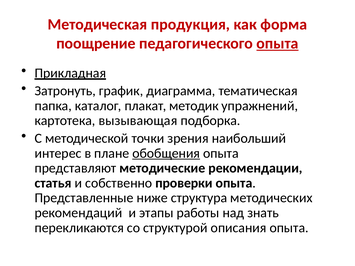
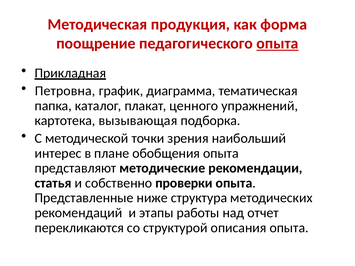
Затронуть: Затронуть -> Петровна
методик: методик -> ценного
обобщения underline: present -> none
знать: знать -> отчет
